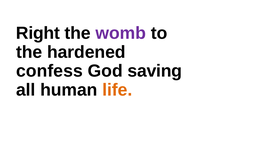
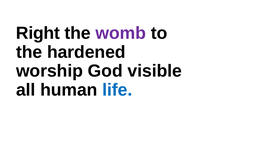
confess: confess -> worship
saving: saving -> visible
life colour: orange -> blue
